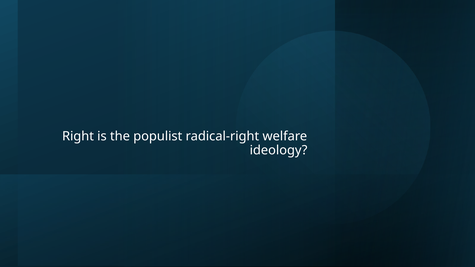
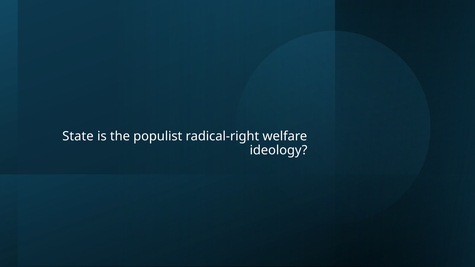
Right: Right -> State
